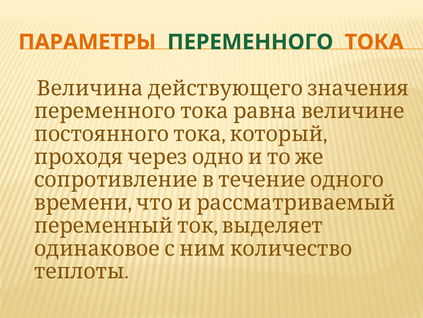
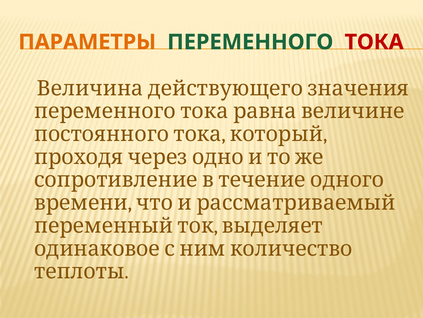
ТОКА colour: orange -> red
